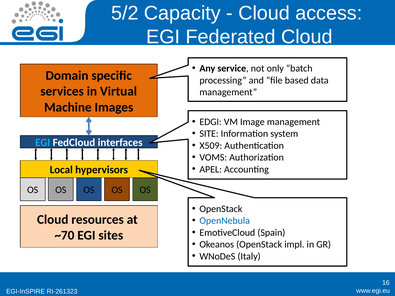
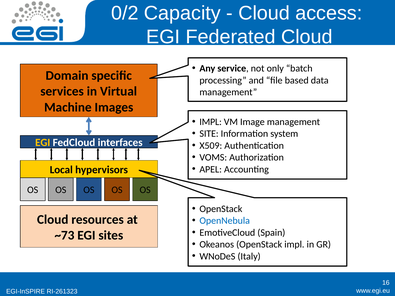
5/2: 5/2 -> 0/2
EDGI at (211, 122): EDGI -> IMPL
EGI at (43, 143) colour: light blue -> yellow
~70: ~70 -> ~73
